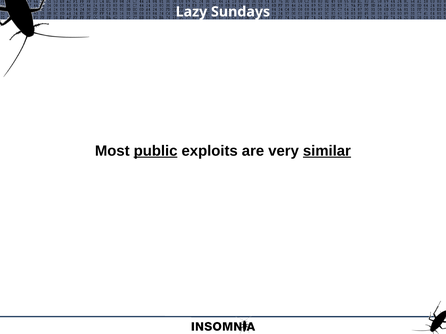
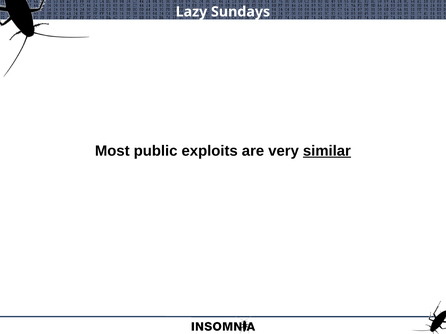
public underline: present -> none
